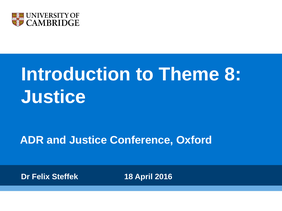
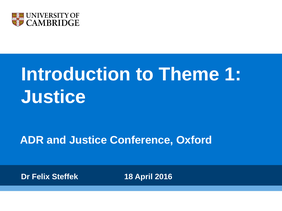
8: 8 -> 1
